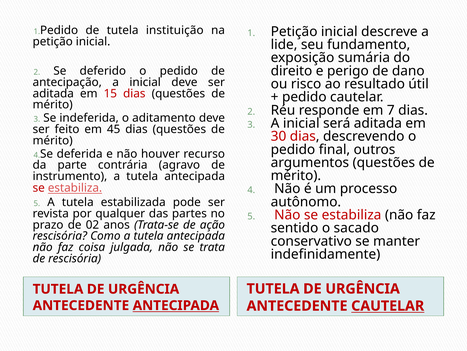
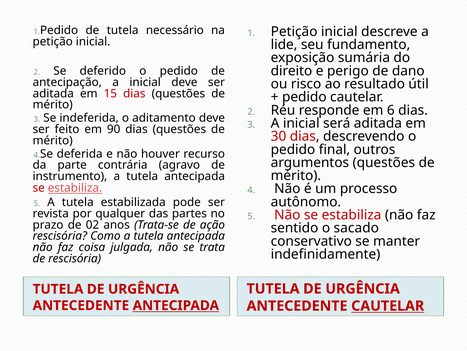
instituição: instituição -> necessário
7: 7 -> 6
45: 45 -> 90
